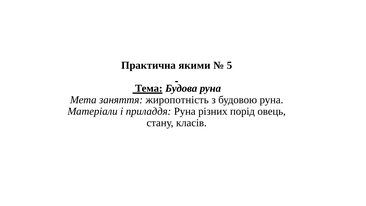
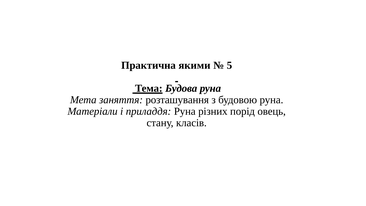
жиропотність: жиропотність -> розташування
